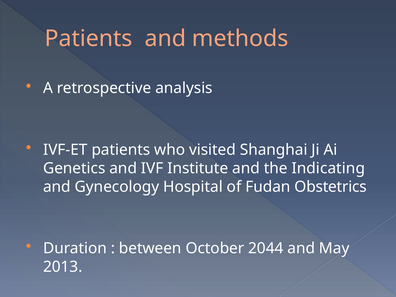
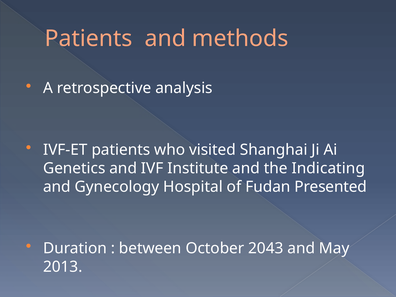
Obstetrics: Obstetrics -> Presented
2044: 2044 -> 2043
